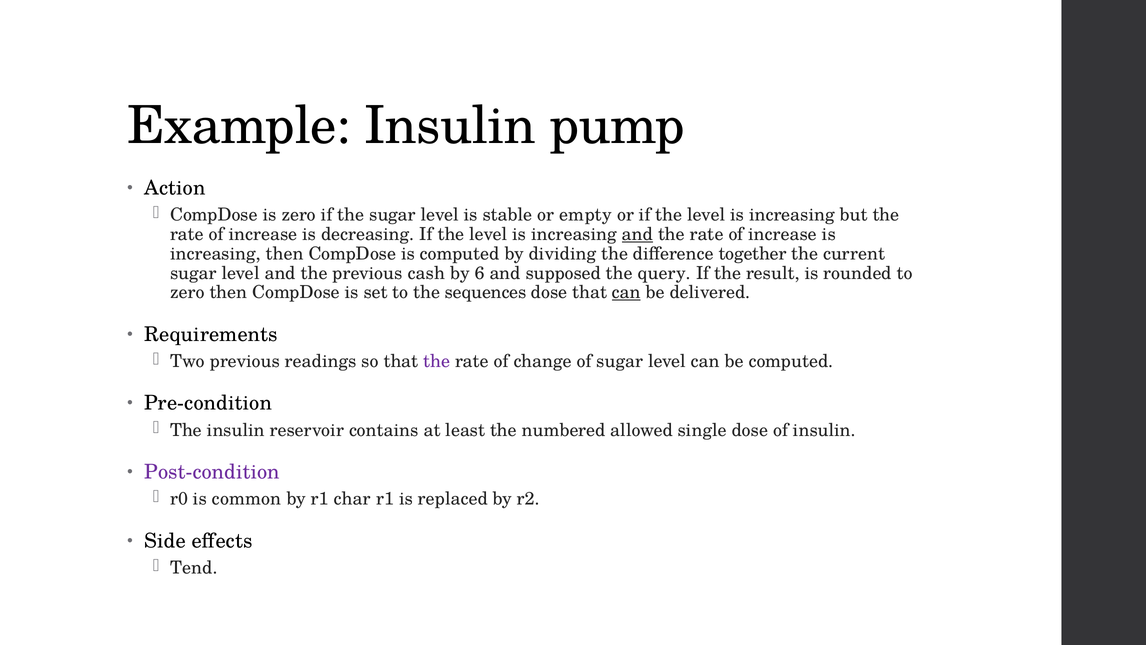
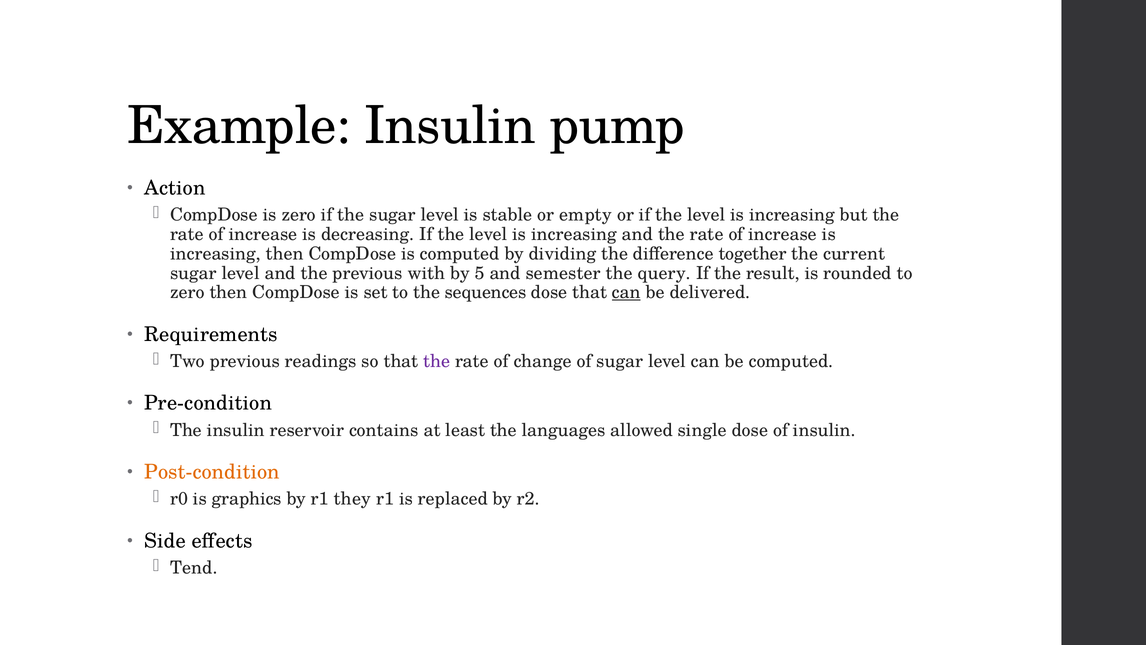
and at (638, 234) underline: present -> none
cash: cash -> with
6: 6 -> 5
supposed: supposed -> semester
numbered: numbered -> languages
Post-condition colour: purple -> orange
common: common -> graphics
char: char -> they
